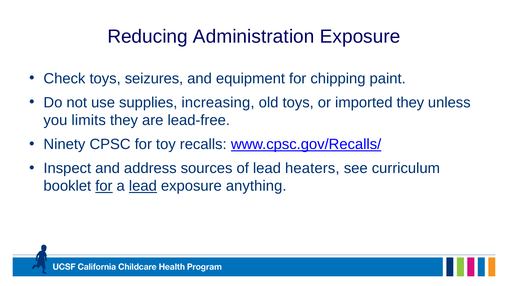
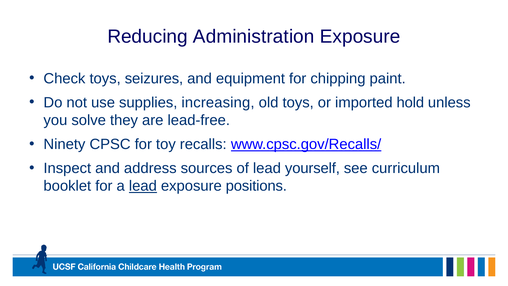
imported they: they -> hold
limits: limits -> solve
heaters: heaters -> yourself
for at (104, 186) underline: present -> none
anything: anything -> positions
